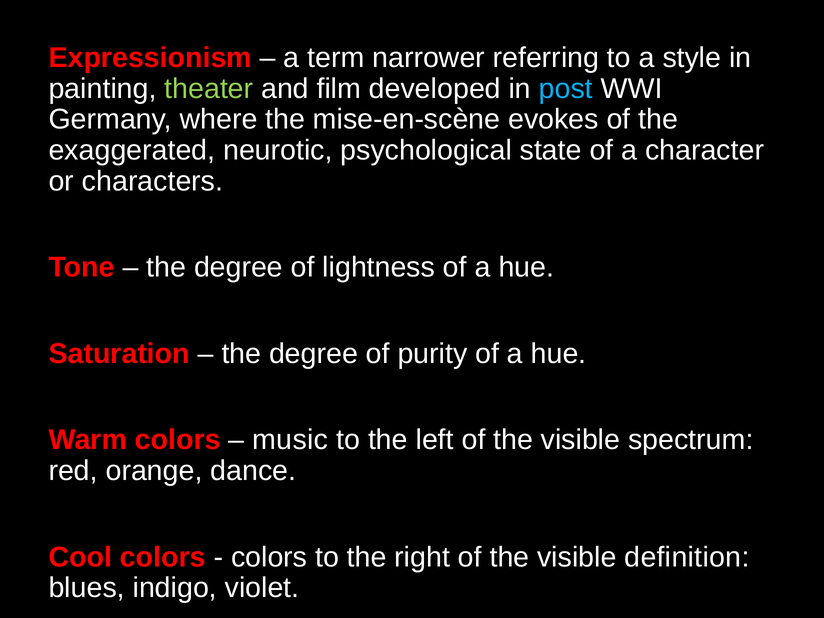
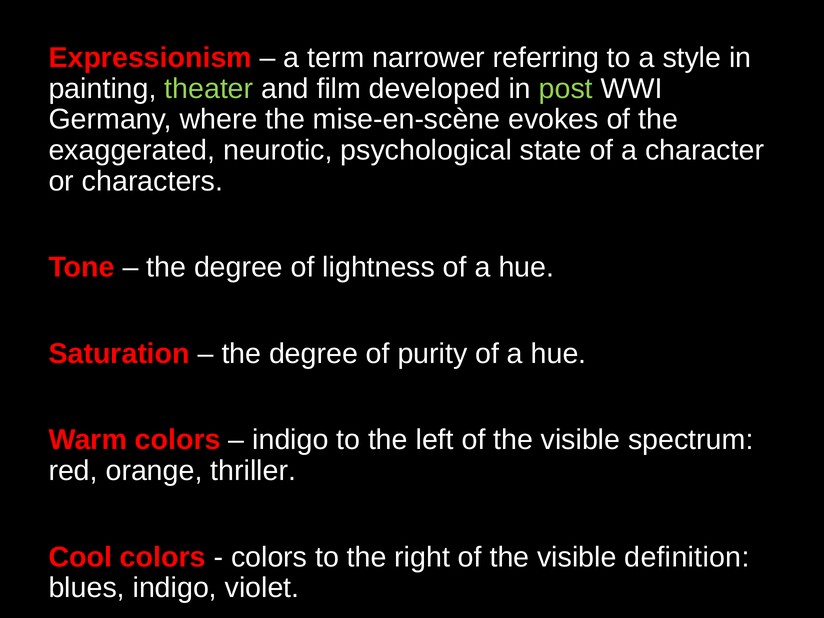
post colour: light blue -> light green
music at (290, 440): music -> indigo
dance: dance -> thriller
